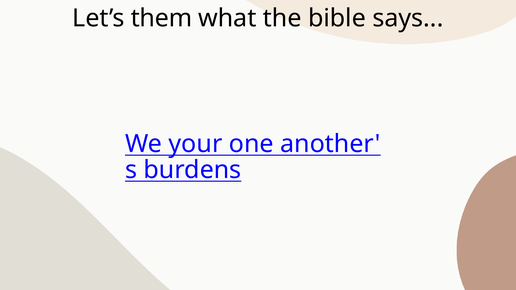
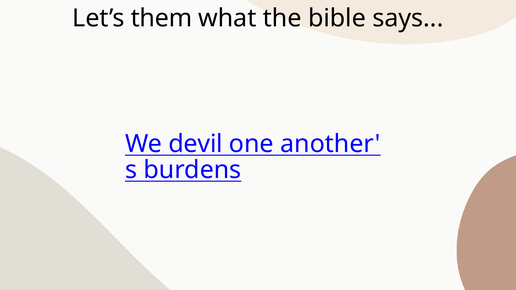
your: your -> devil
